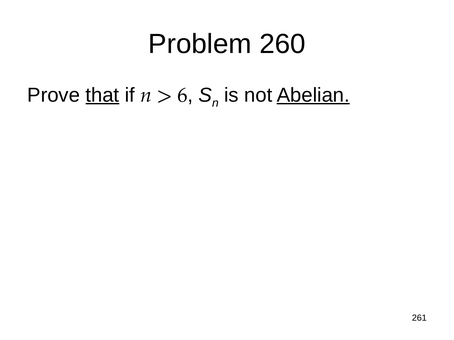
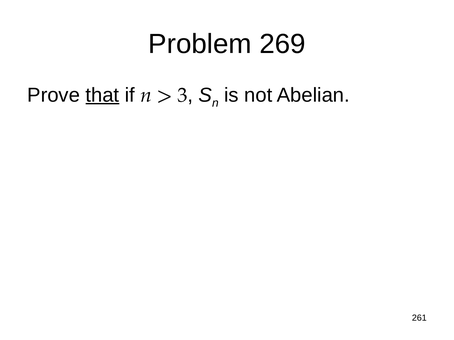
260: 260 -> 269
6: 6 -> 3
Abelian underline: present -> none
